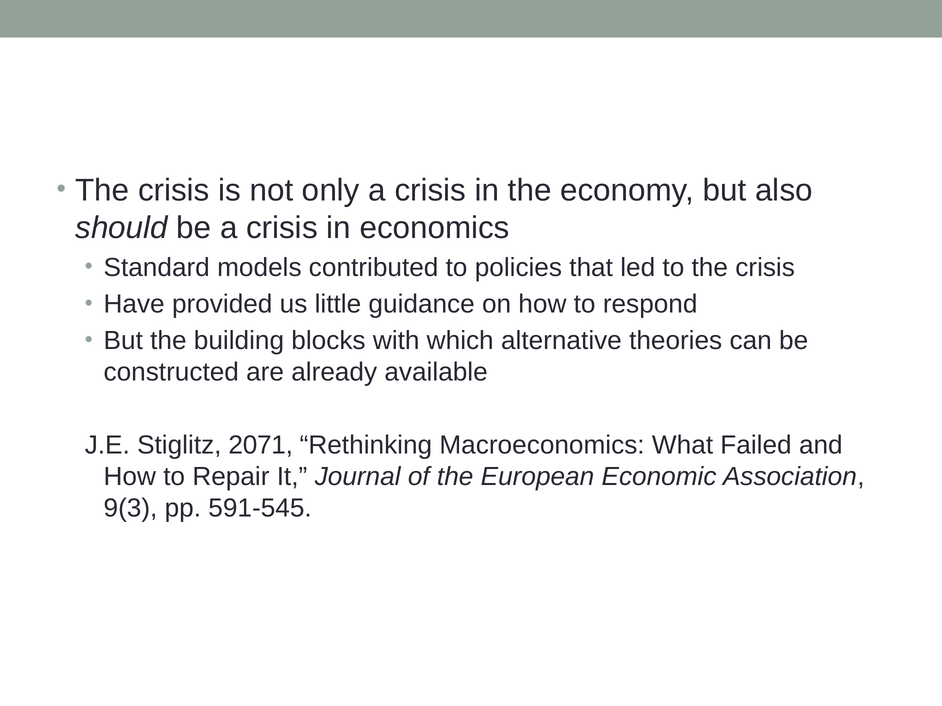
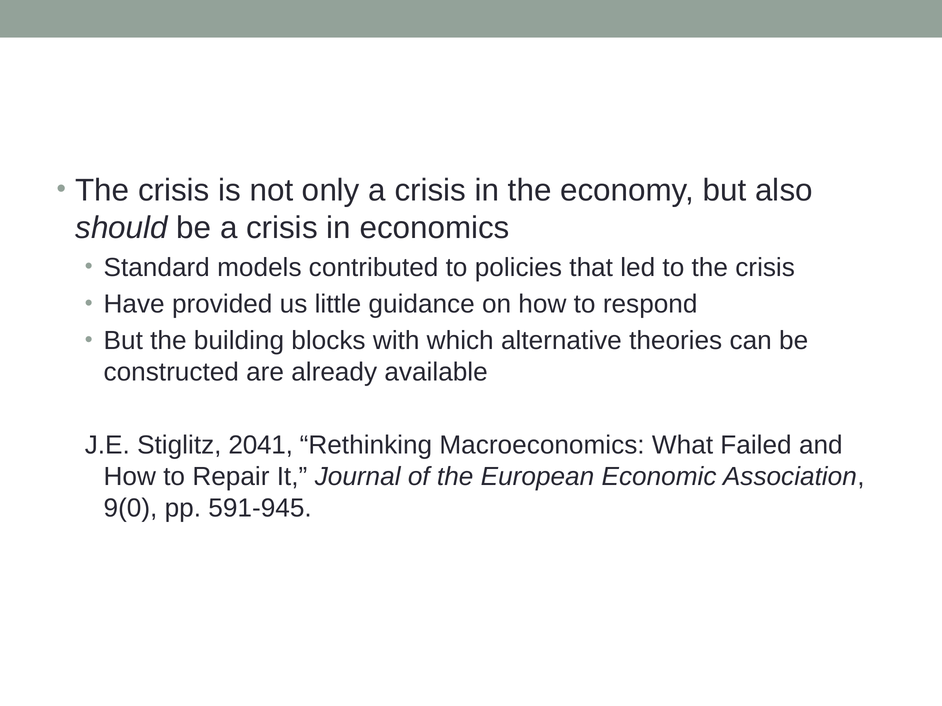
2071: 2071 -> 2041
9(3: 9(3 -> 9(0
591-545: 591-545 -> 591-945
